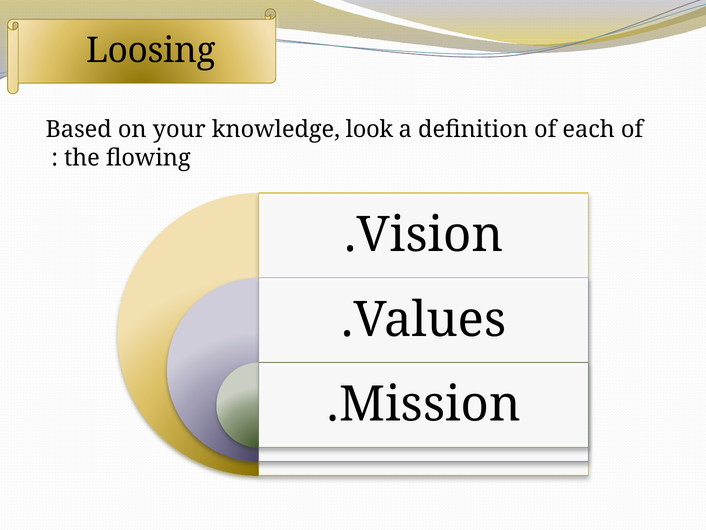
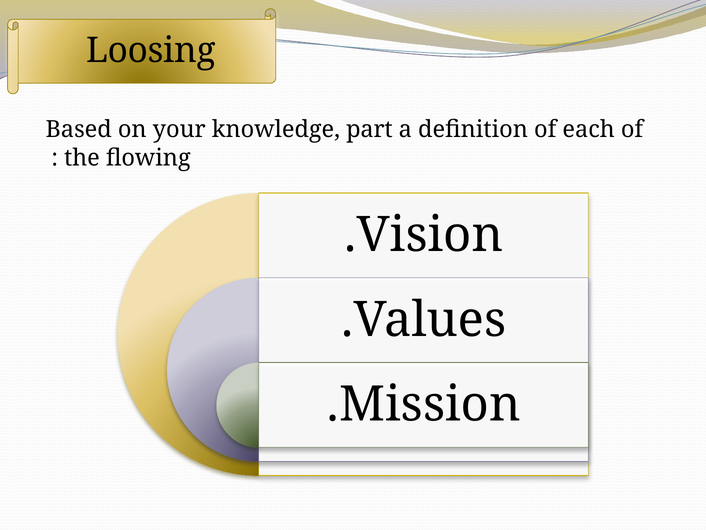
look: look -> part
